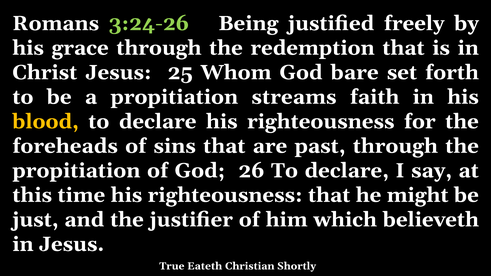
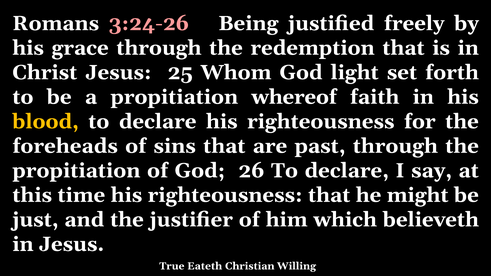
3:24-26 colour: light green -> pink
bare: bare -> light
streams: streams -> whereof
Shortly: Shortly -> Willing
